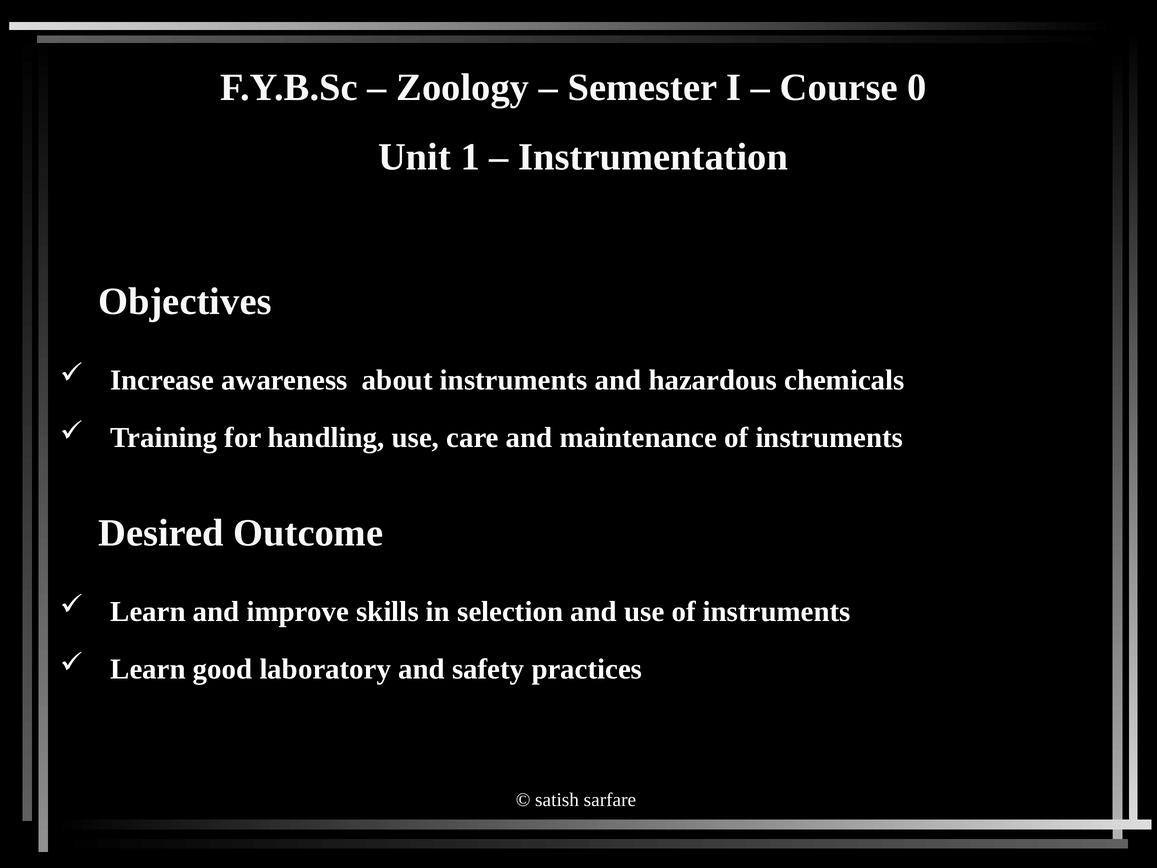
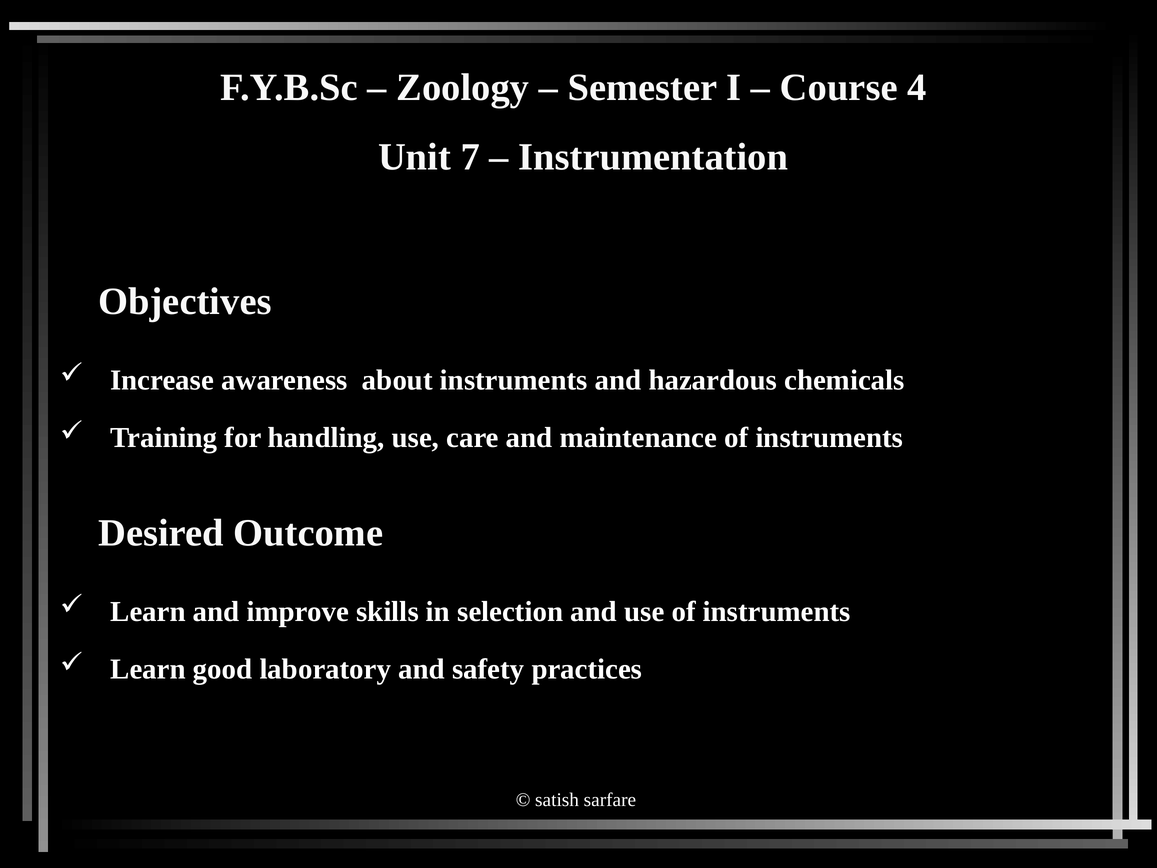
0: 0 -> 4
1: 1 -> 7
